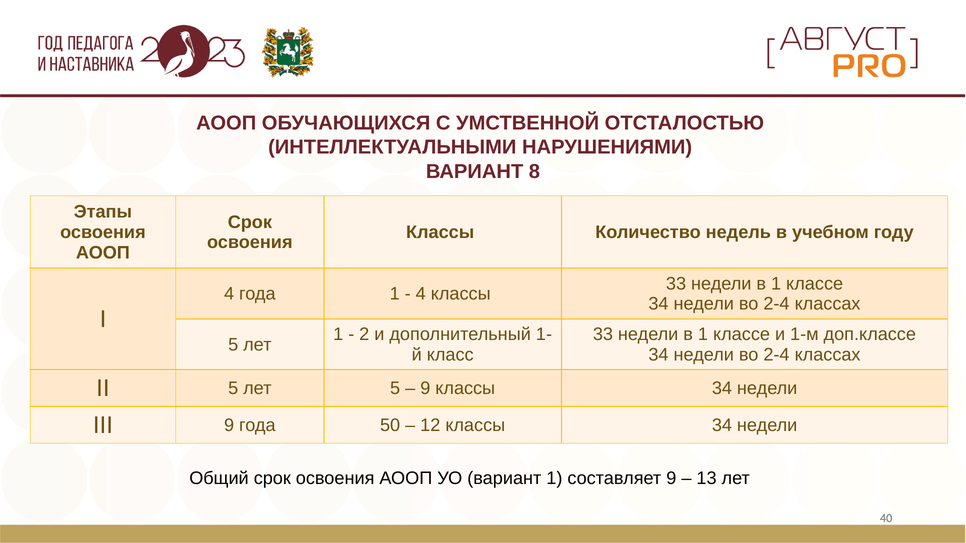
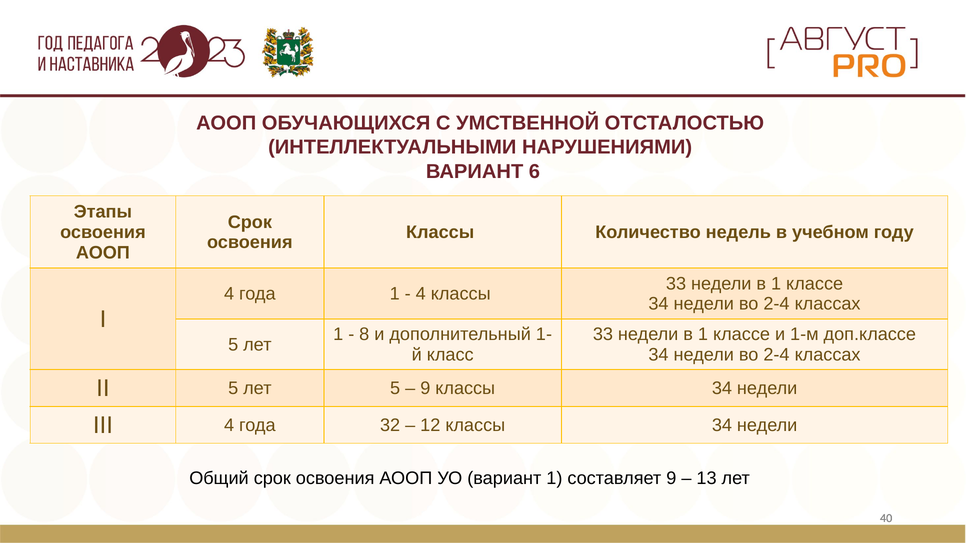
8: 8 -> 6
2: 2 -> 8
III 9: 9 -> 4
50: 50 -> 32
